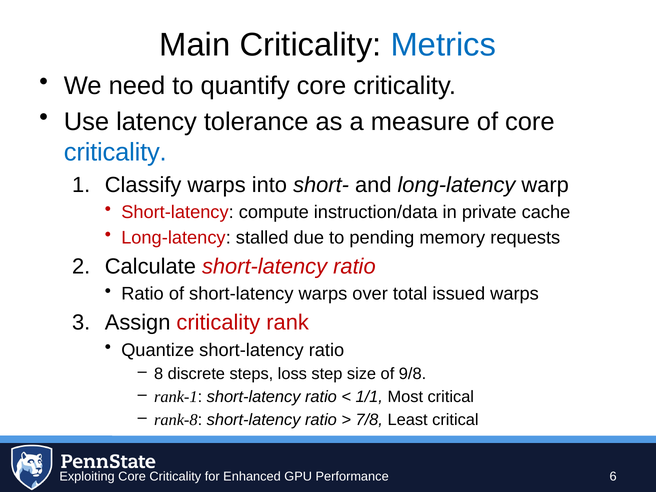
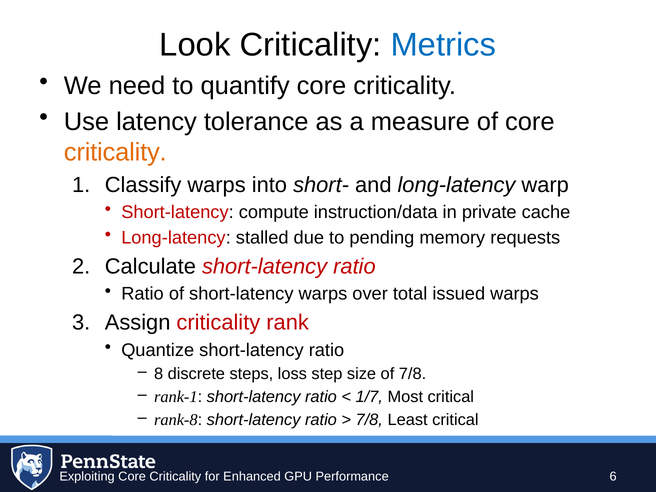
Main: Main -> Look
criticality at (115, 152) colour: blue -> orange
of 9/8: 9/8 -> 7/8
1/1: 1/1 -> 1/7
